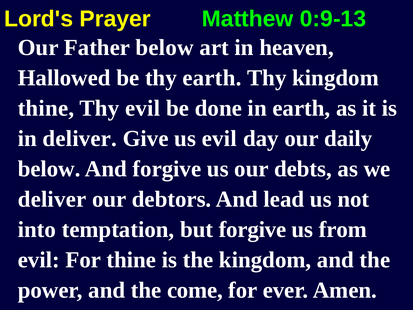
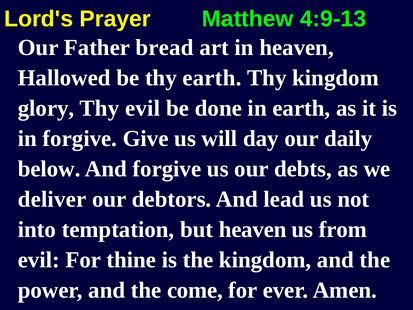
0:9-13: 0:9-13 -> 4:9-13
Father below: below -> bread
thine at (46, 108): thine -> glory
in deliver: deliver -> forgive
us evil: evil -> will
but forgive: forgive -> heaven
